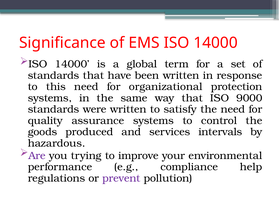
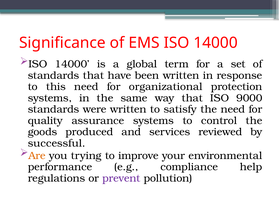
intervals: intervals -> reviewed
hazardous: hazardous -> successful
Are colour: purple -> orange
